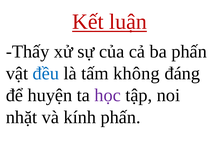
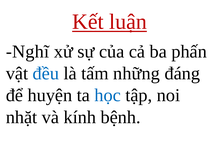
Thấy: Thấy -> Nghĩ
không: không -> những
học colour: purple -> blue
kính phấn: phấn -> bệnh
